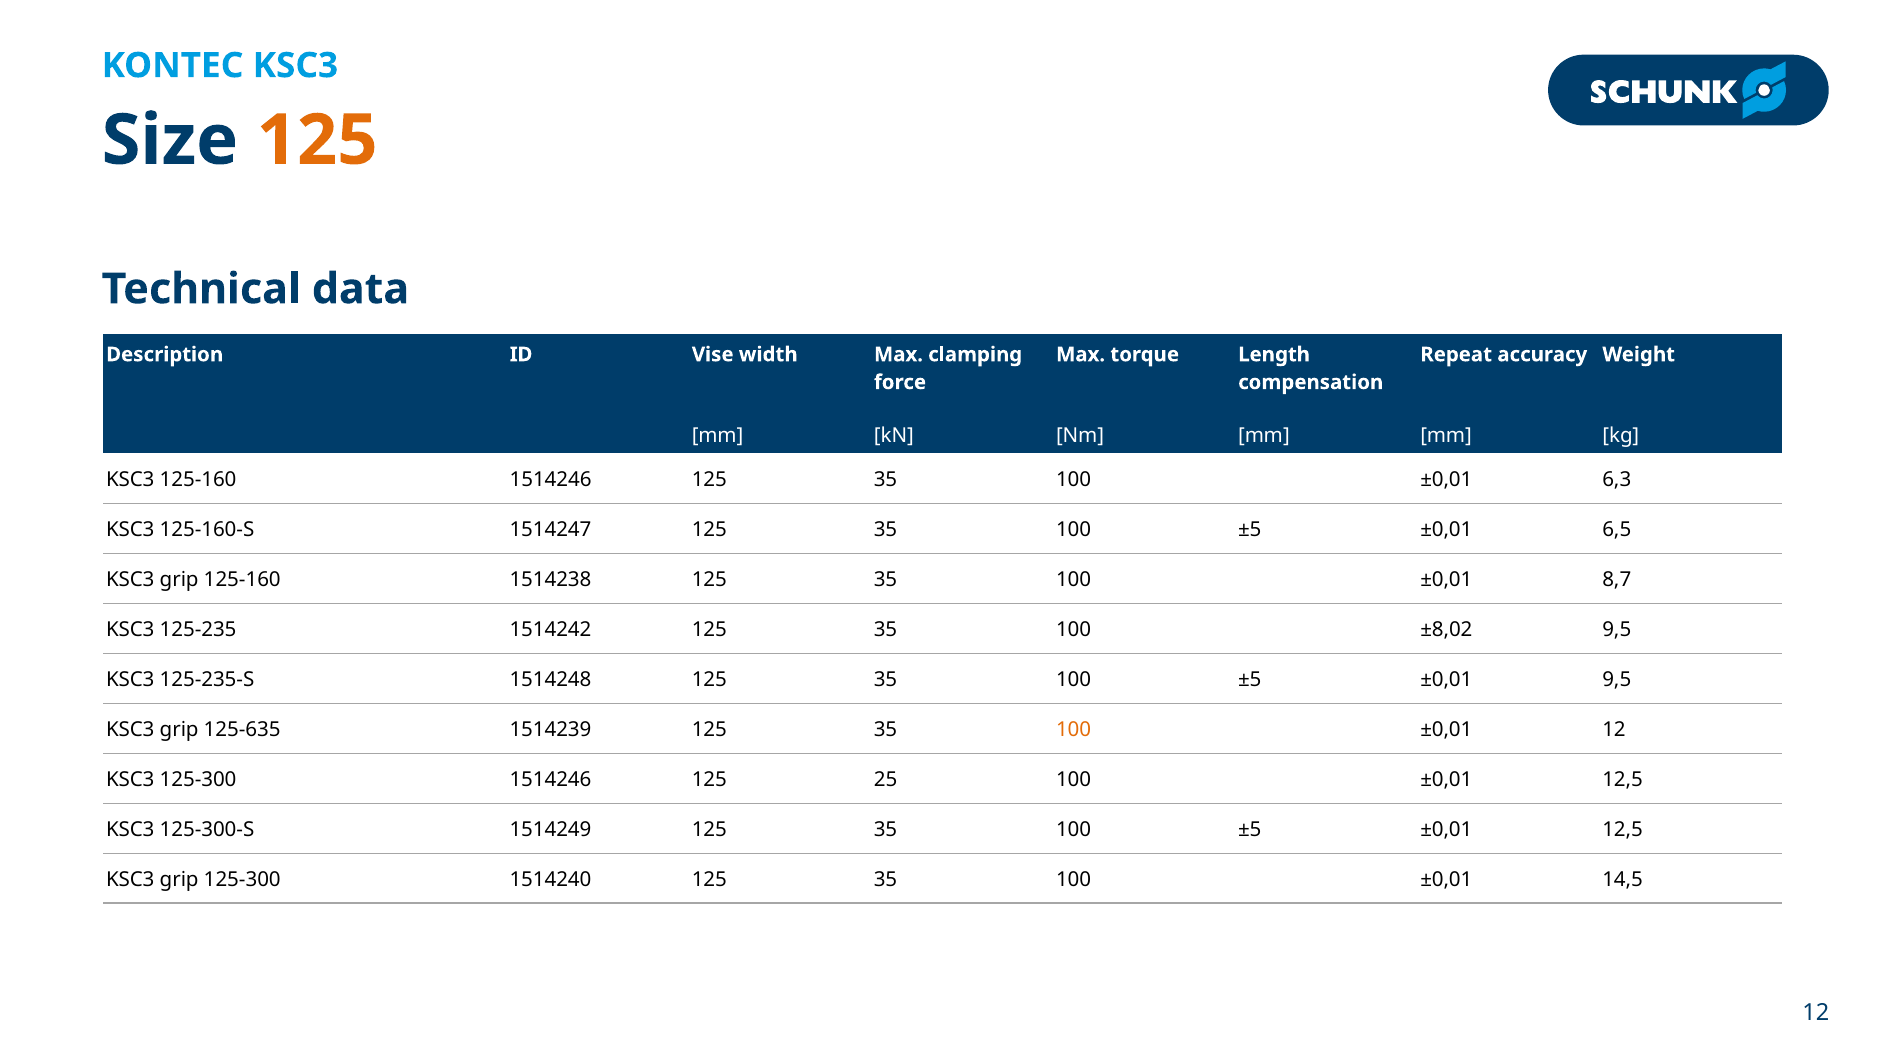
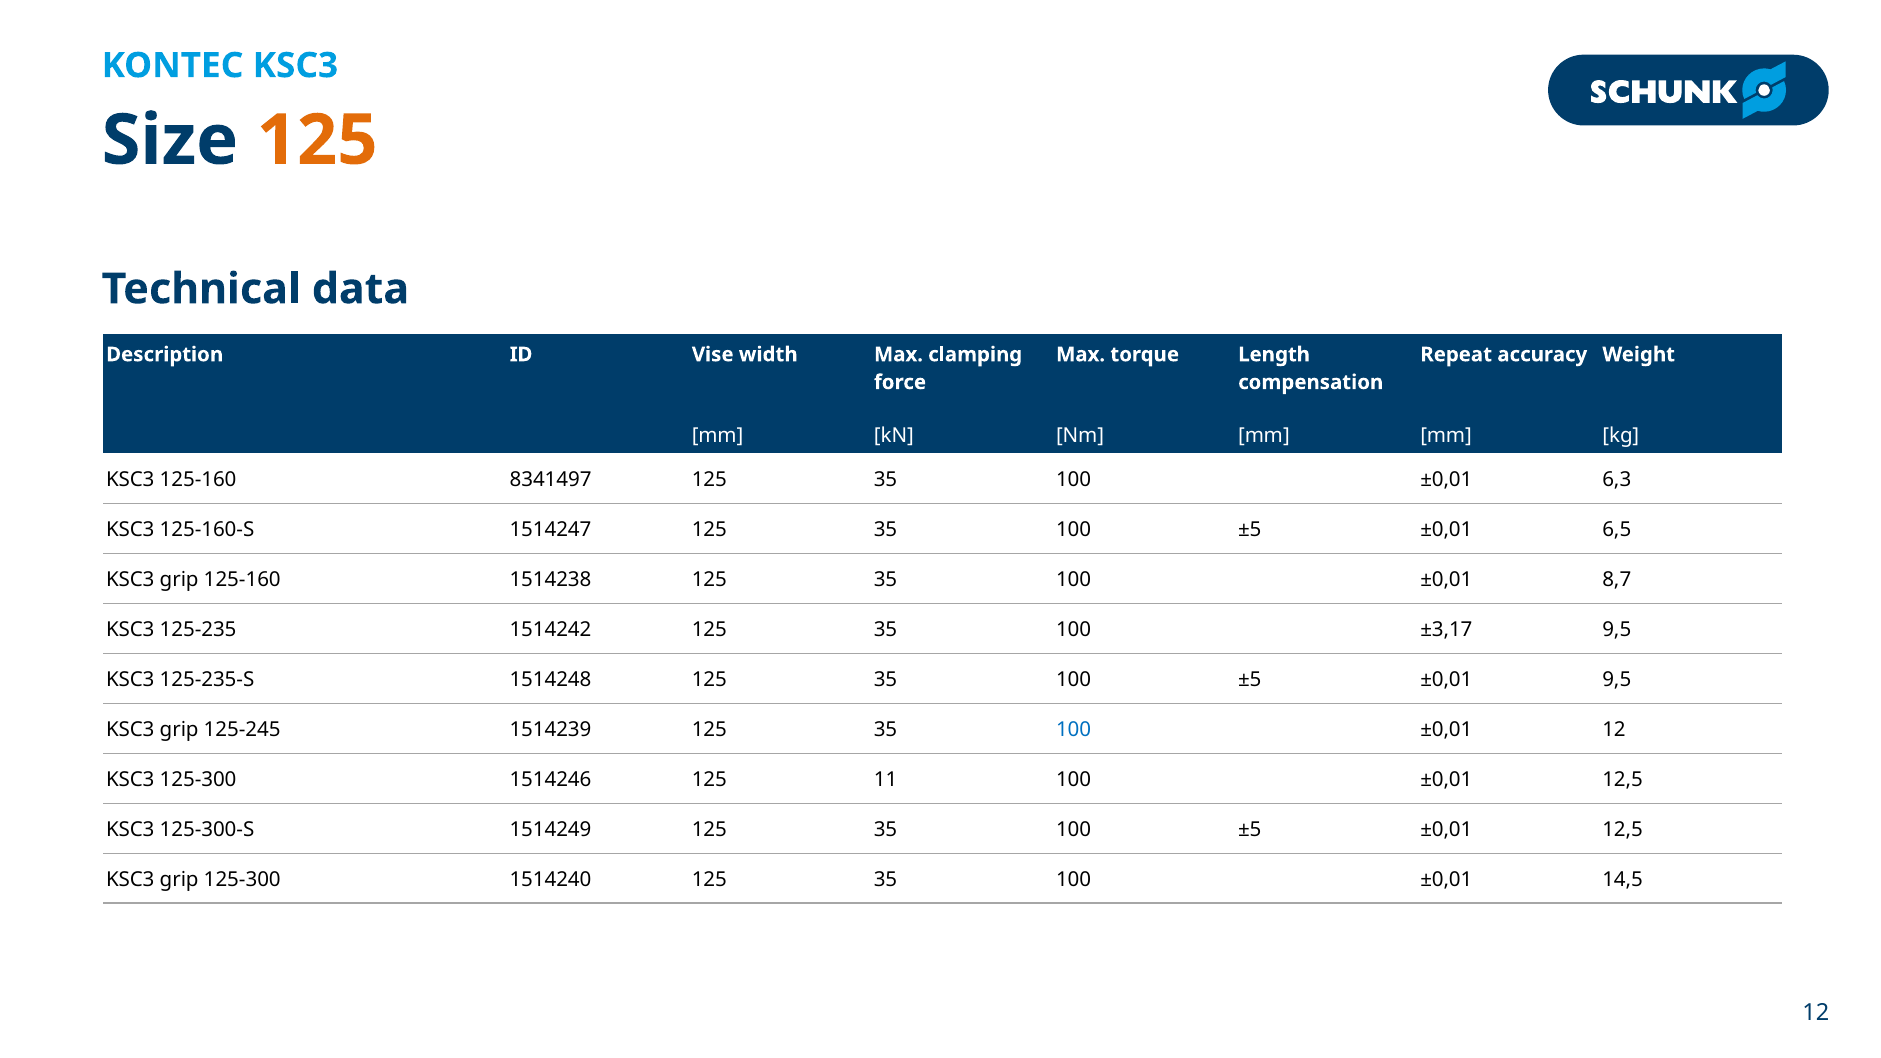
125-160 1514246: 1514246 -> 8341497
±8,02: ±8,02 -> ±3,17
125-635: 125-635 -> 125-245
100 at (1074, 730) colour: orange -> blue
25: 25 -> 11
